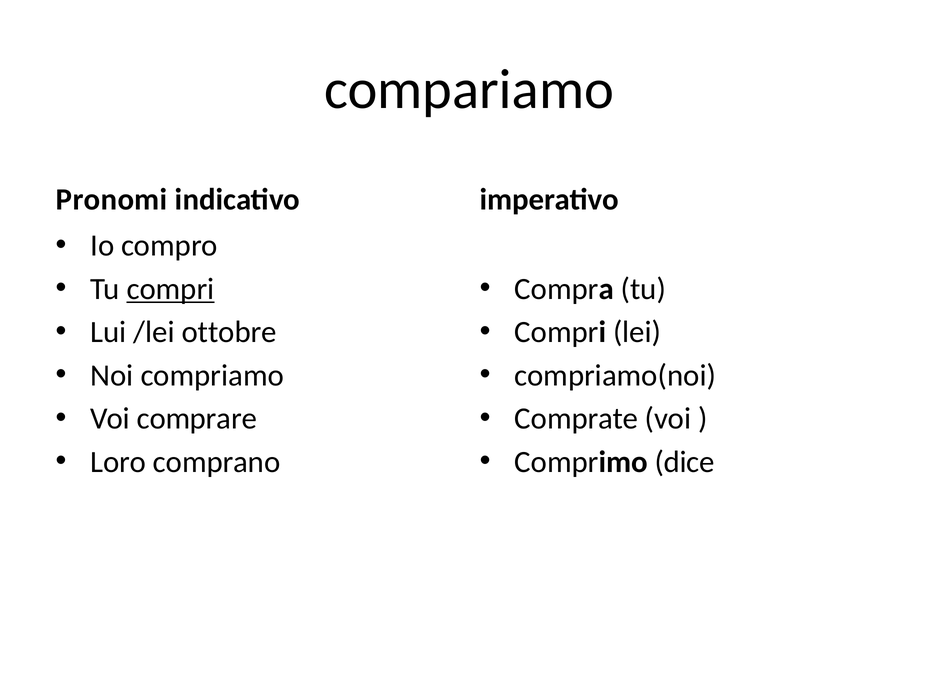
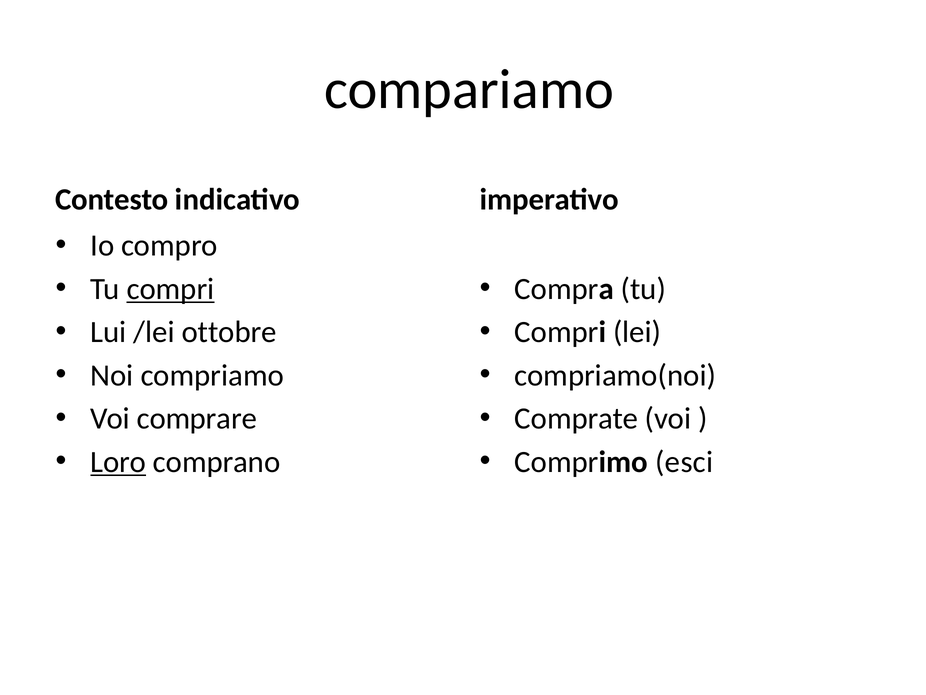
Pronomi: Pronomi -> Contesto
Loro underline: none -> present
dice: dice -> esci
